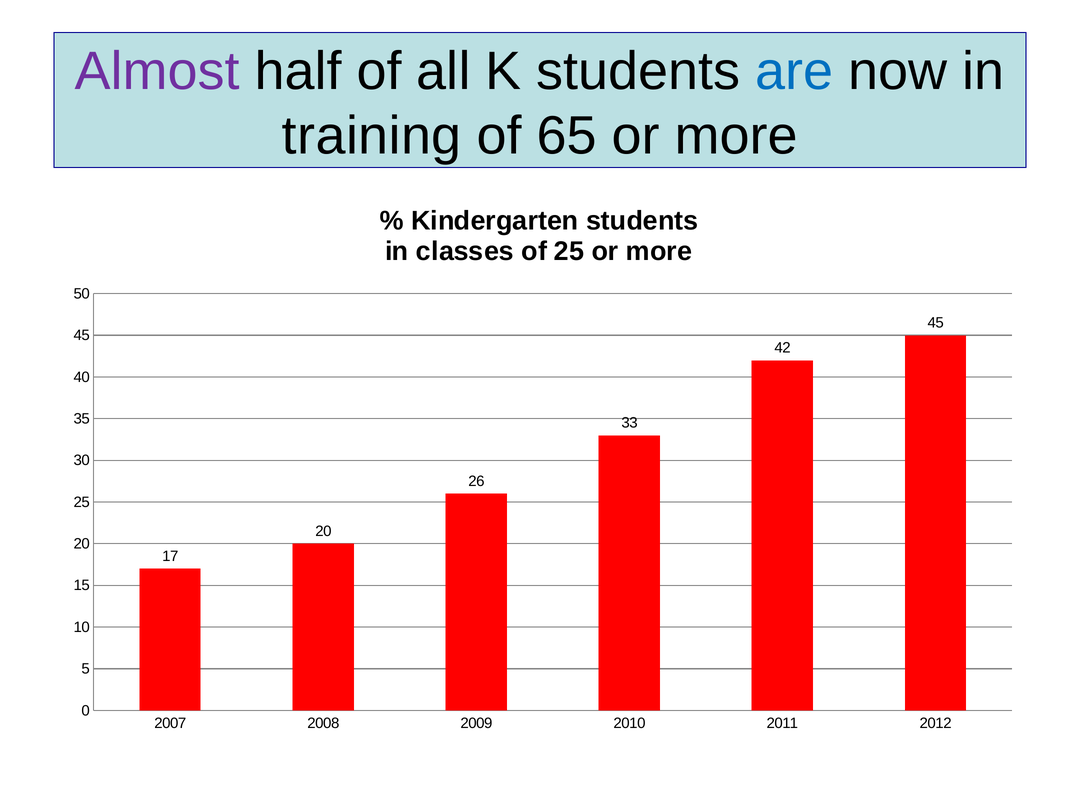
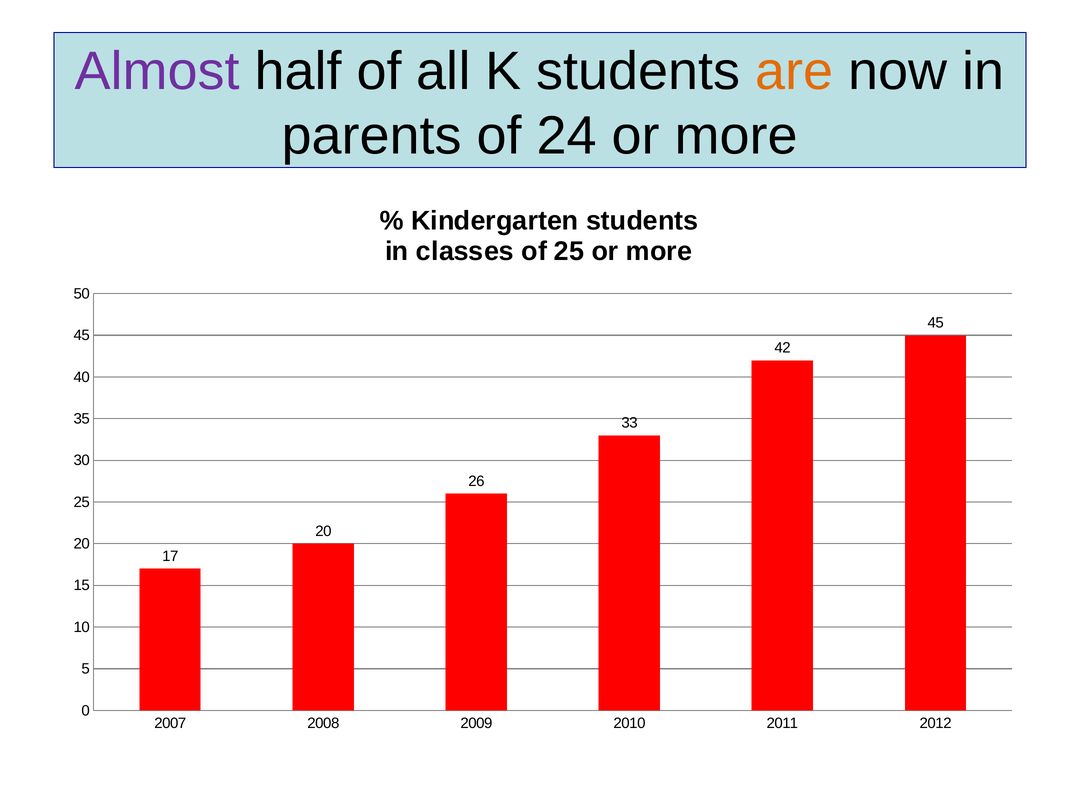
are colour: blue -> orange
training: training -> parents
65: 65 -> 24
